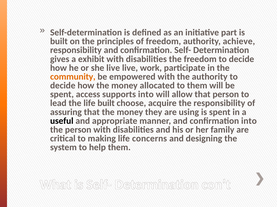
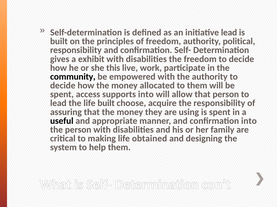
initiative part: part -> lead
achieve: achieve -> political
she live: live -> this
community colour: orange -> black
concerns: concerns -> obtained
